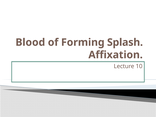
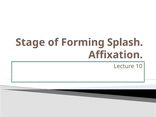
Blood: Blood -> Stage
